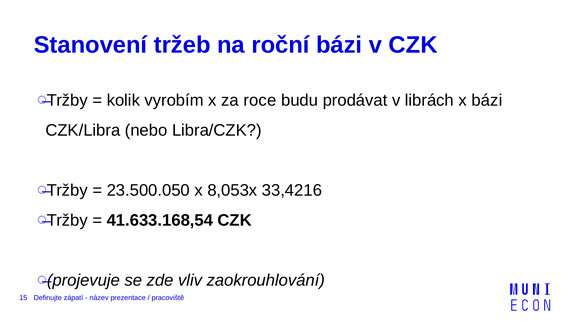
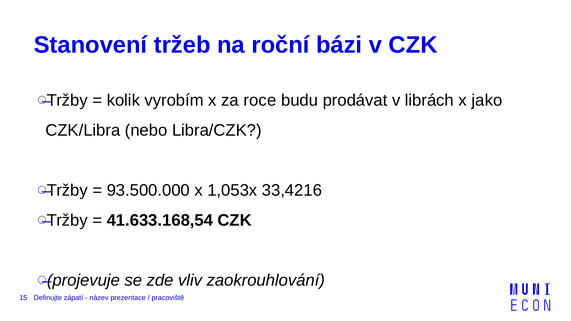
x bázi: bázi -> jako
23.500.050: 23.500.050 -> 93.500.000
8,053x: 8,053x -> 1,053x
